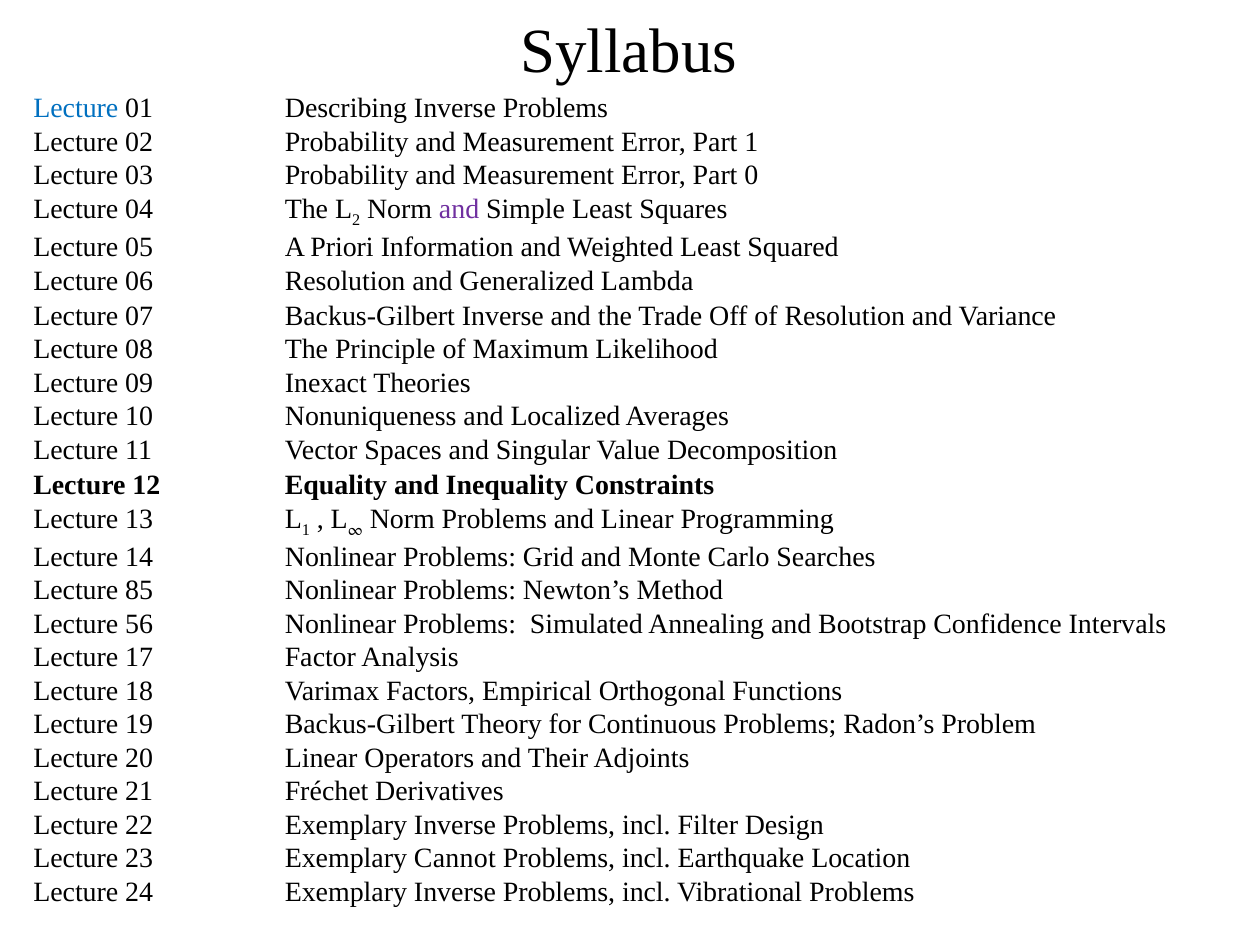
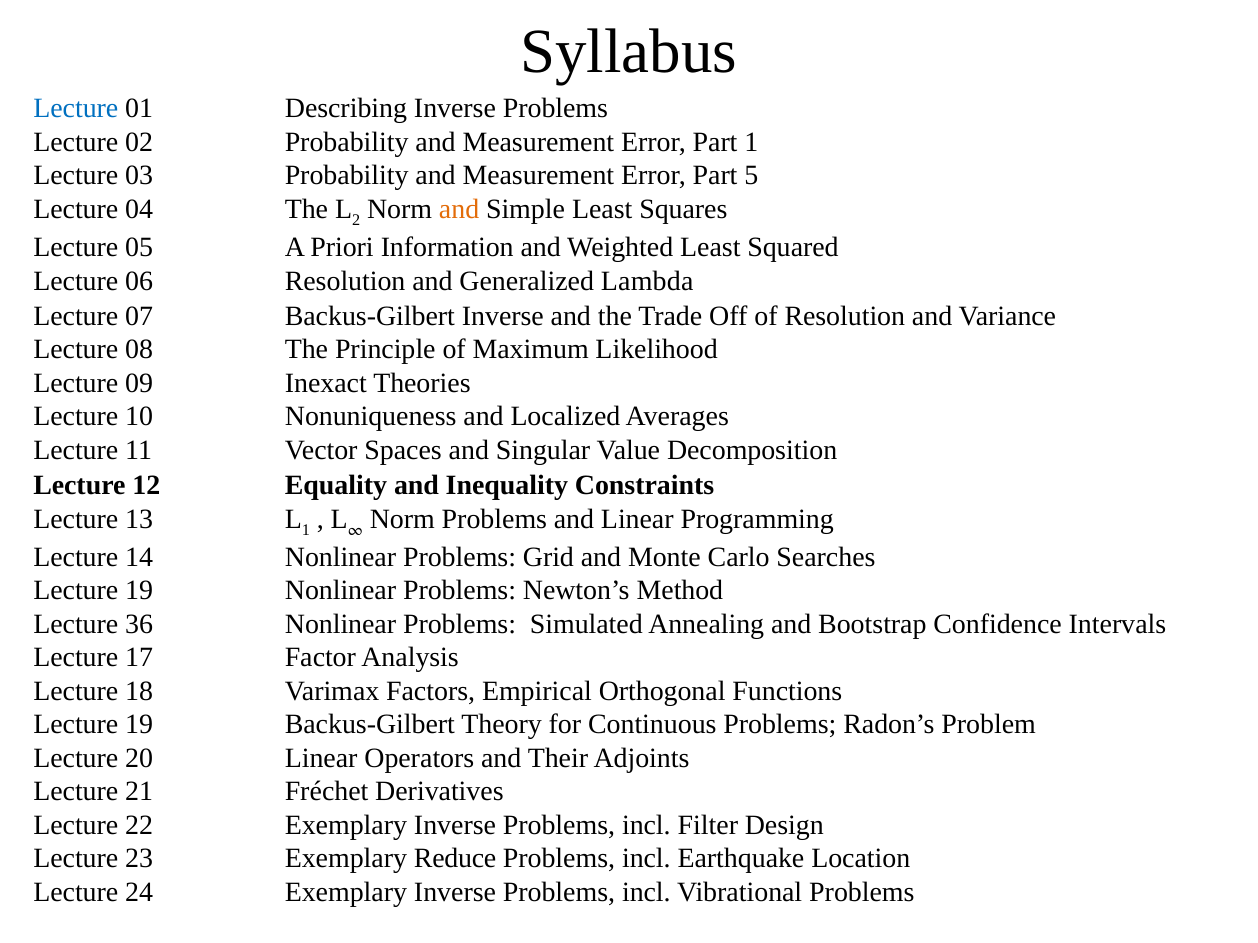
0: 0 -> 5
and at (459, 209) colour: purple -> orange
85 at (139, 591): 85 -> 19
56: 56 -> 36
Cannot: Cannot -> Reduce
